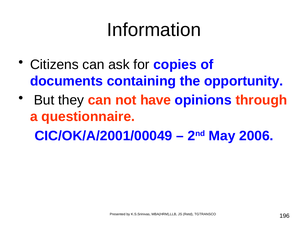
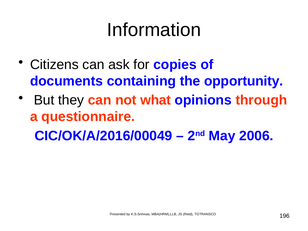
have: have -> what
CIC/OK/A/2001/00049: CIC/OK/A/2001/00049 -> CIC/OK/A/2016/00049
